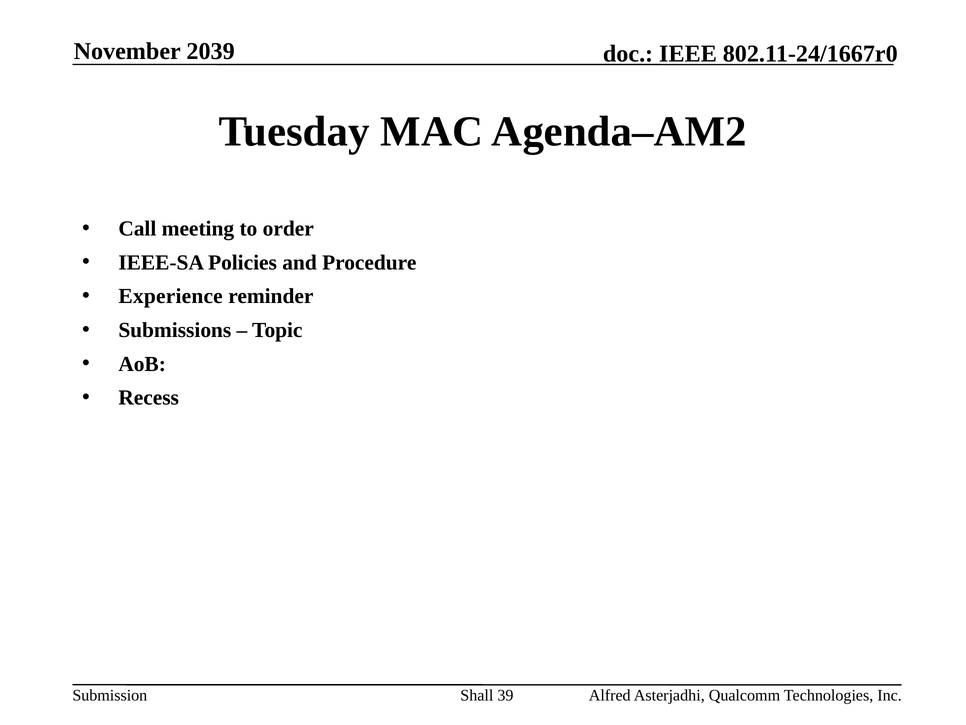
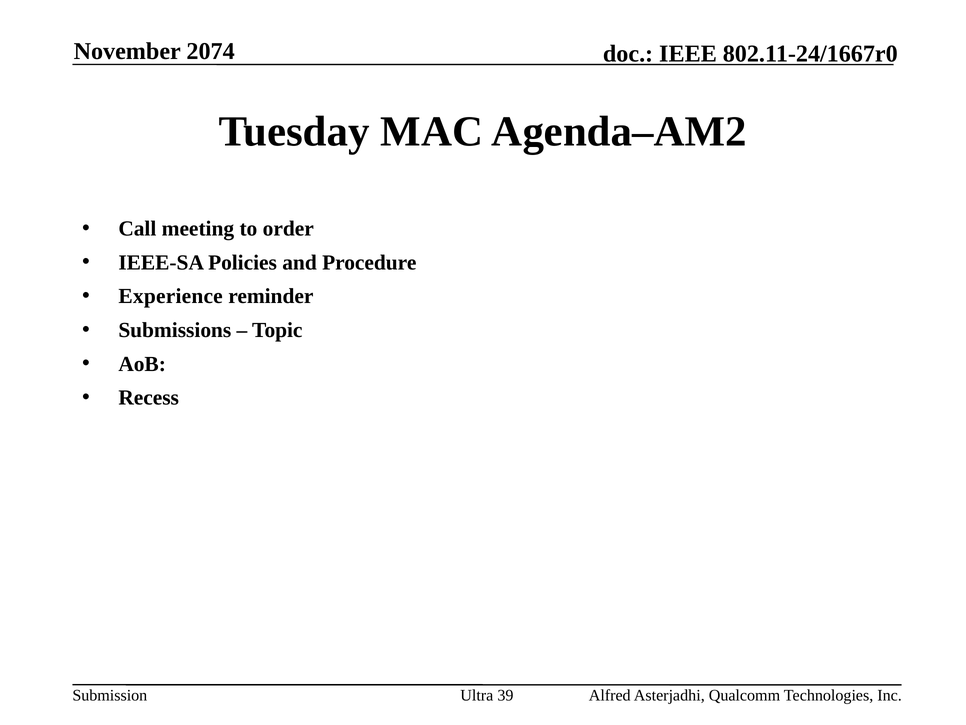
2039: 2039 -> 2074
Shall: Shall -> Ultra
